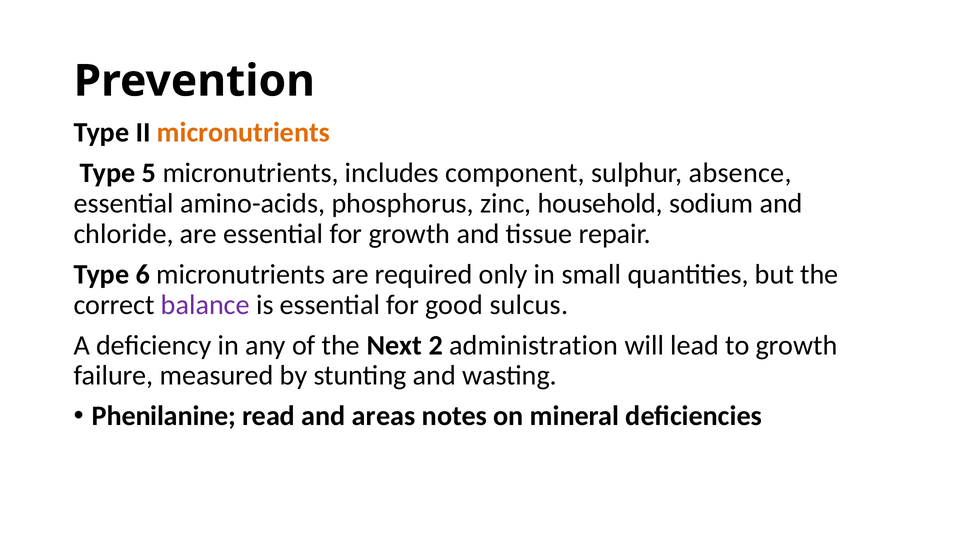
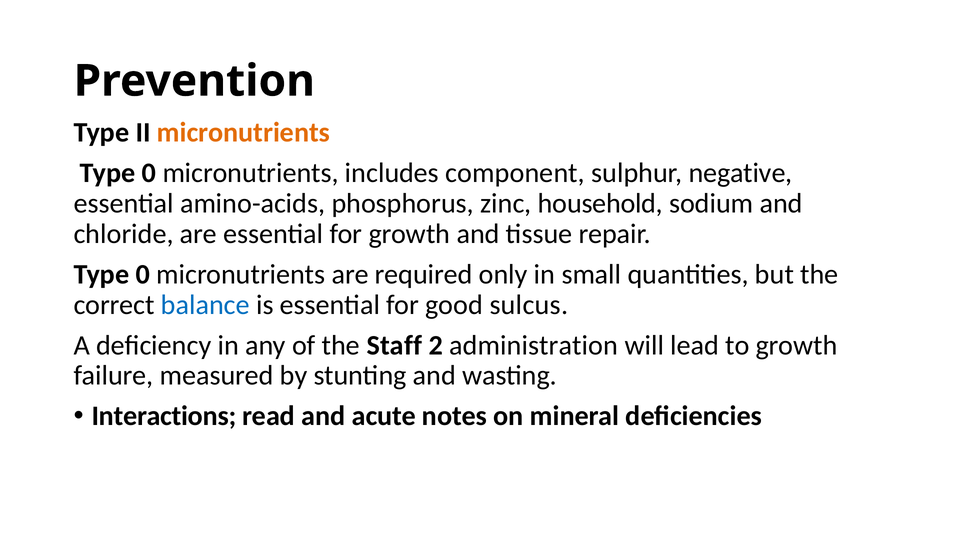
5 at (149, 173): 5 -> 0
absence: absence -> negative
6 at (143, 275): 6 -> 0
balance colour: purple -> blue
Next: Next -> Staff
Phenilanine: Phenilanine -> Interactions
areas: areas -> acute
